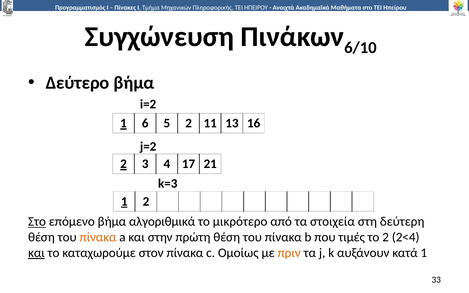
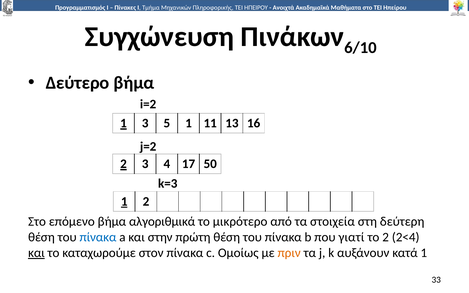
1 6: 6 -> 3
5 2: 2 -> 1
21: 21 -> 50
Στο at (37, 222) underline: present -> none
πίνακα at (98, 237) colour: orange -> blue
τιμές: τιμές -> γιατί
